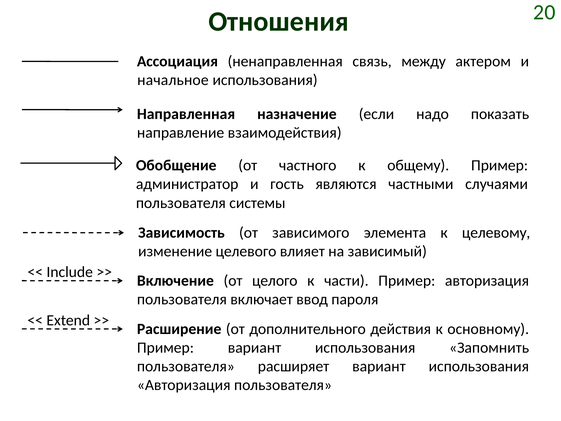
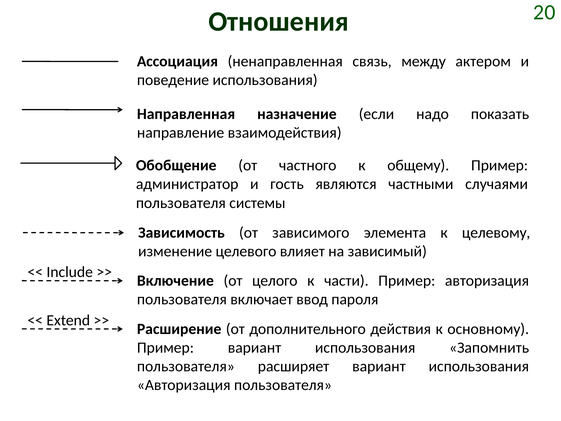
начальное: начальное -> поведение
